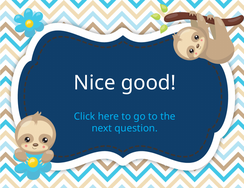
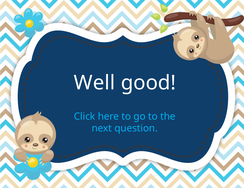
Nice: Nice -> Well
